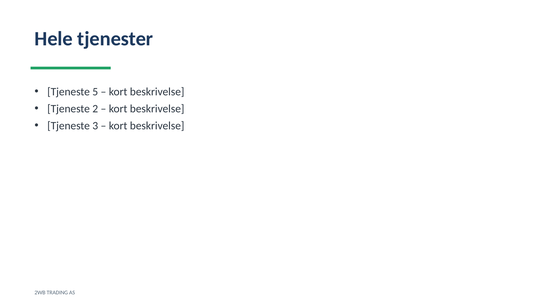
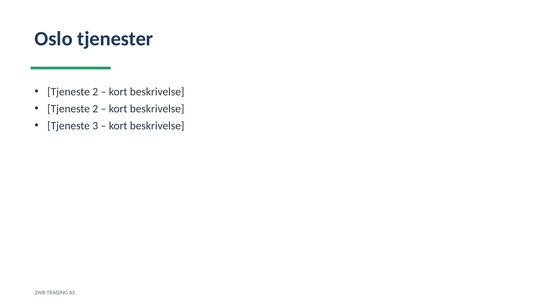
Hele: Hele -> Oslo
5 at (95, 92): 5 -> 2
